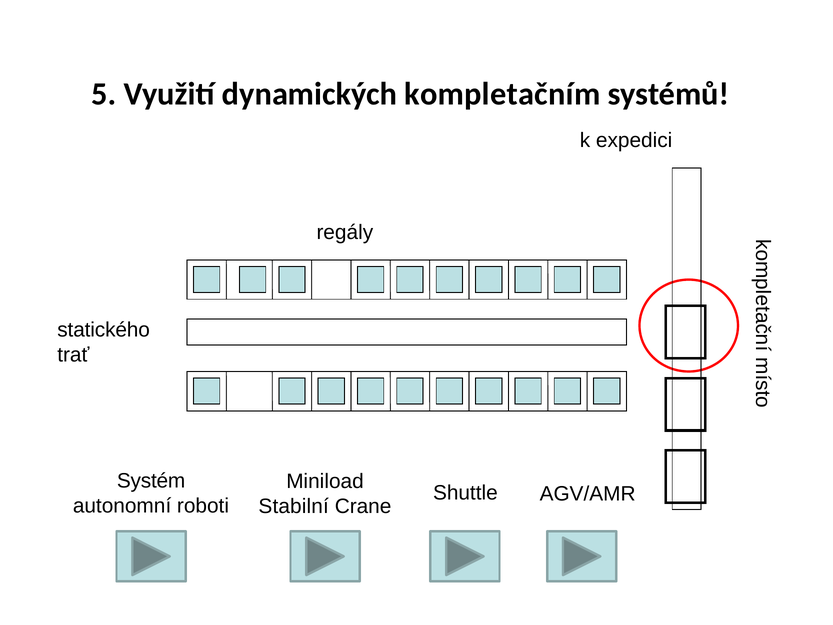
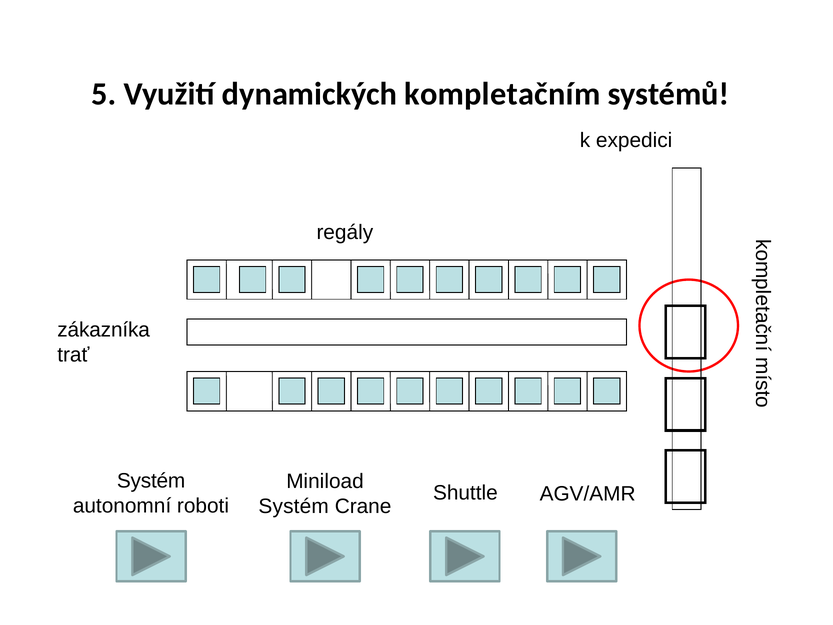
statického: statického -> zákazníka
Stabilní at (294, 506): Stabilní -> Systém
